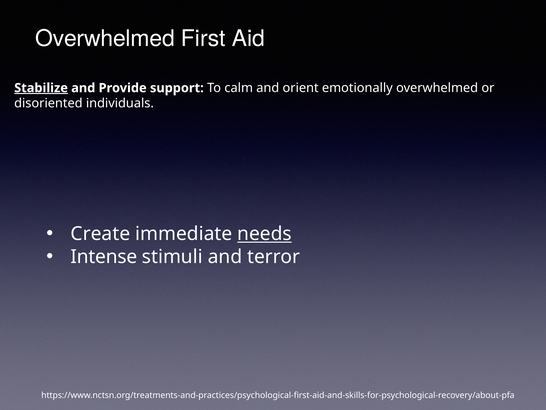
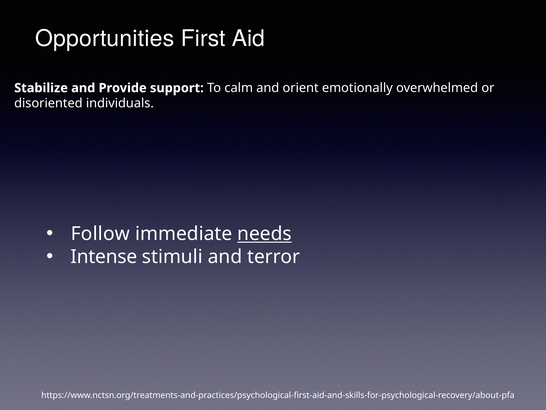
Overwhelmed at (105, 38): Overwhelmed -> Opportunities
Stabilize underline: present -> none
Create: Create -> Follow
